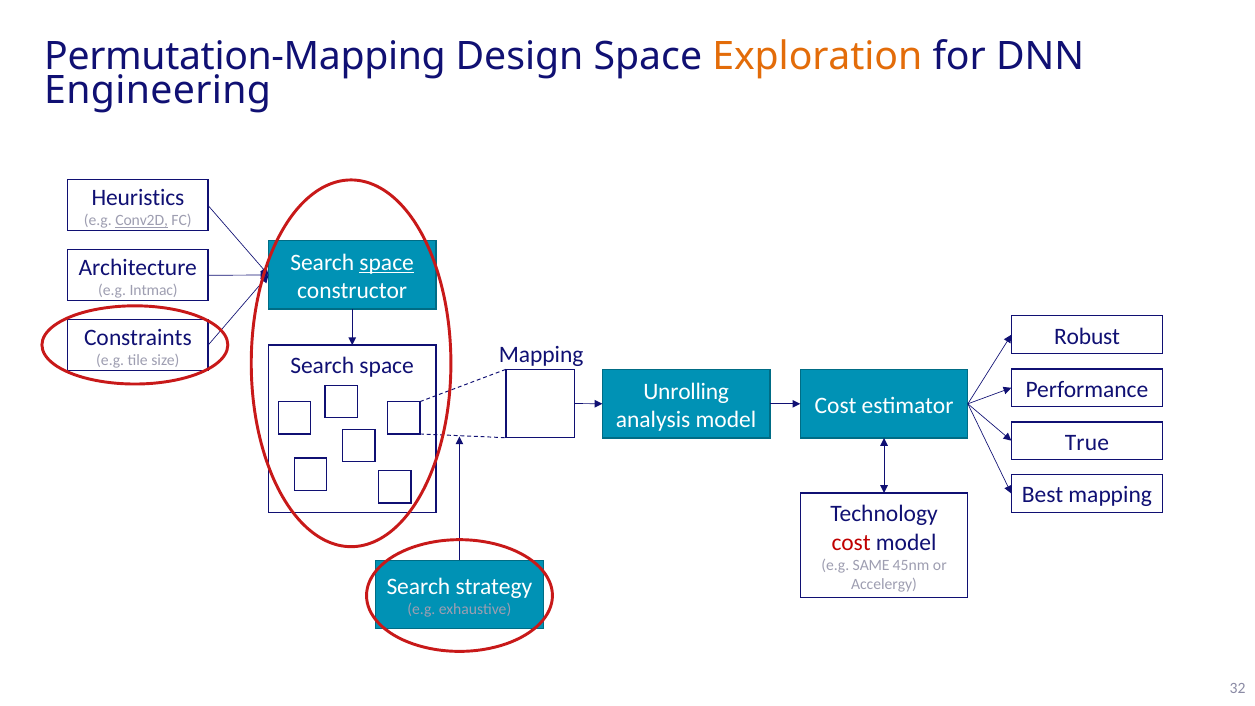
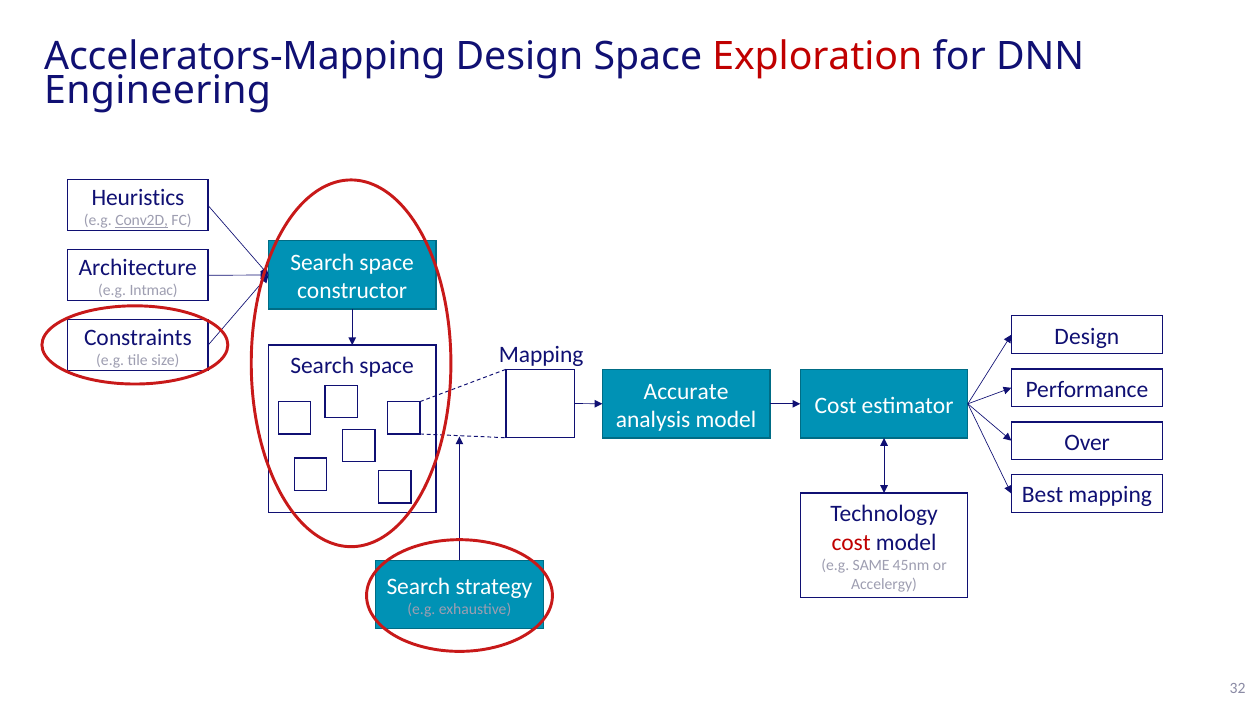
Permutation-Mapping: Permutation-Mapping -> Accelerators-Mapping
Exploration colour: orange -> red
space at (387, 262) underline: present -> none
Robust at (1087, 336): Robust -> Design
Unrolling: Unrolling -> Accurate
True: True -> Over
